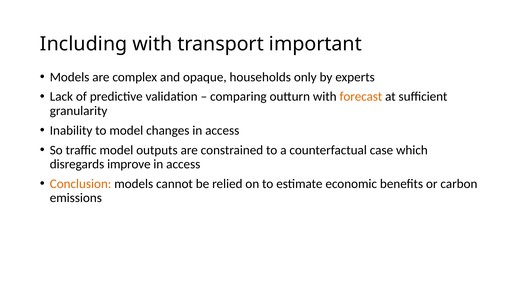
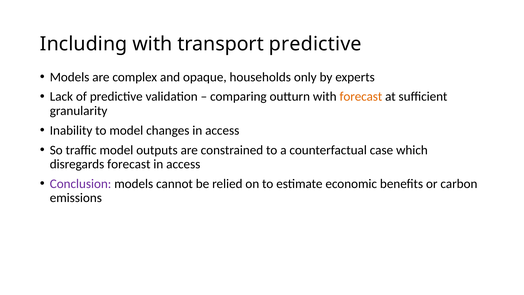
transport important: important -> predictive
disregards improve: improve -> forecast
Conclusion colour: orange -> purple
